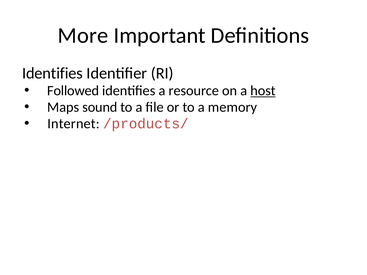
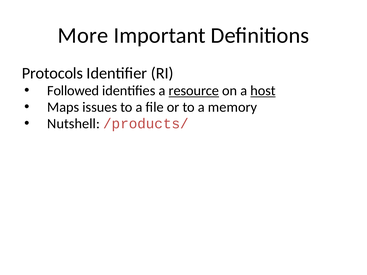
Identifies at (52, 73): Identifies -> Protocols
resource underline: none -> present
sound: sound -> issues
Internet: Internet -> Nutshell
